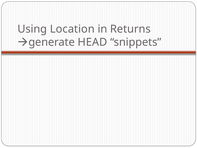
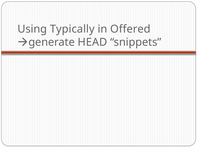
Location: Location -> Typically
Returns: Returns -> Offered
